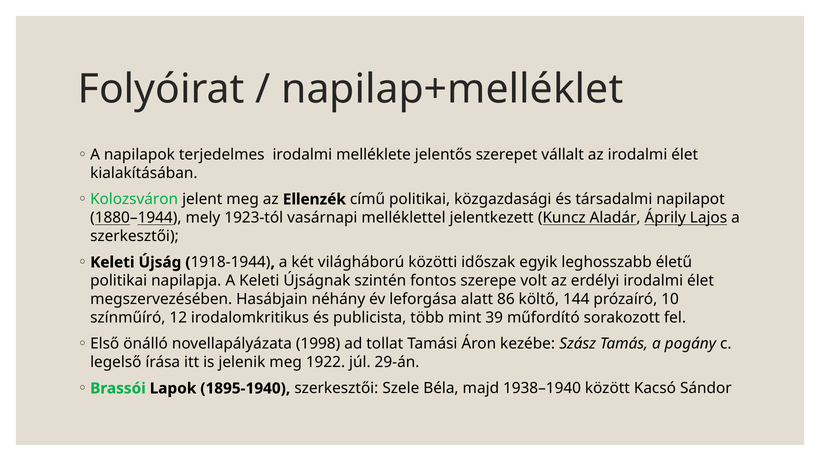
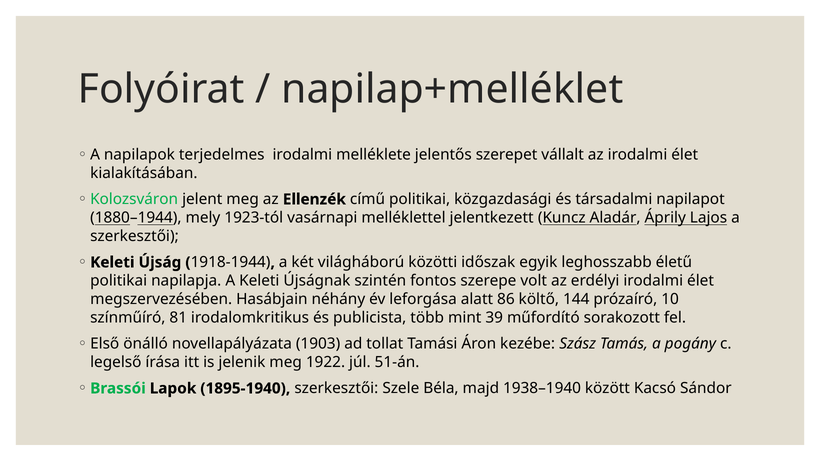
12: 12 -> 81
1998: 1998 -> 1903
29-án: 29-án -> 51-án
